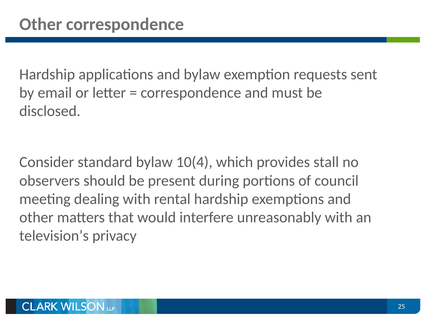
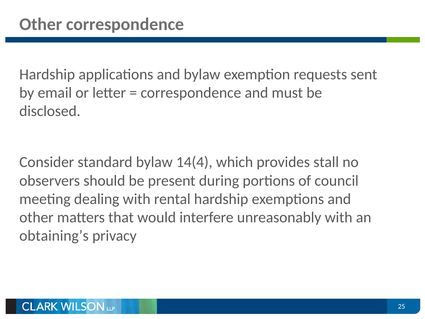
10(4: 10(4 -> 14(4
television’s: television’s -> obtaining’s
